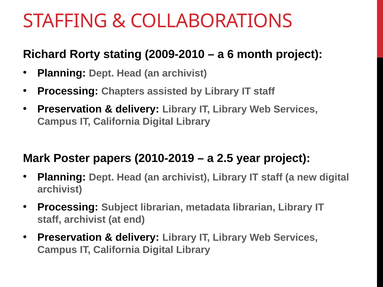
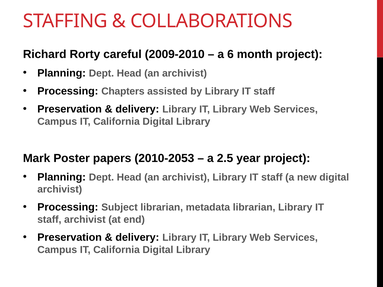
stating: stating -> careful
2010-2019: 2010-2019 -> 2010-2053
